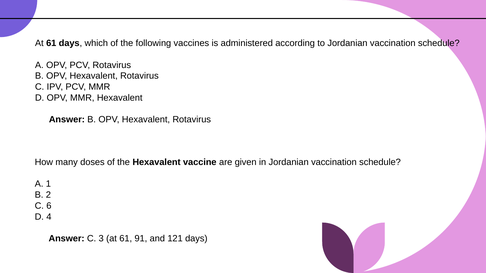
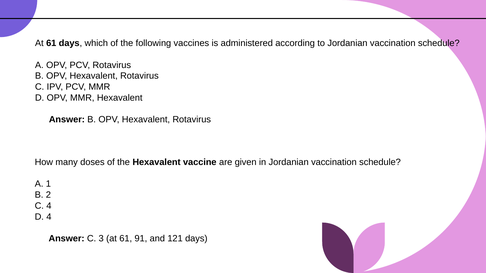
C 6: 6 -> 4
